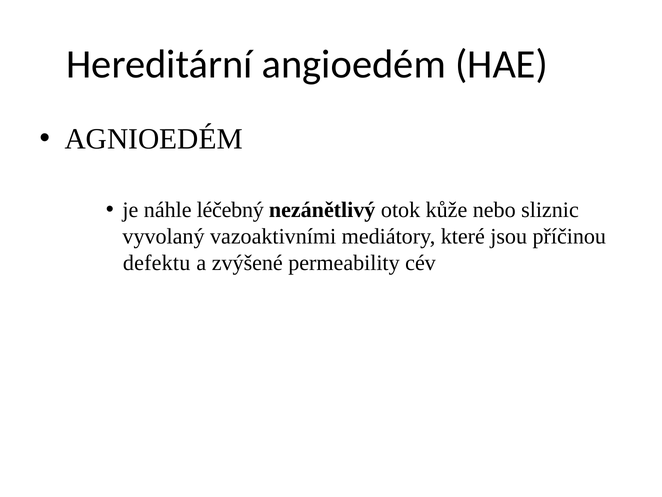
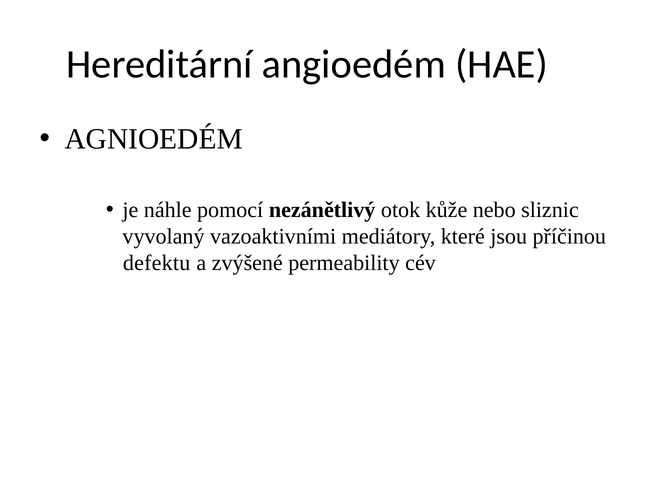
léčebný: léčebný -> pomocí
